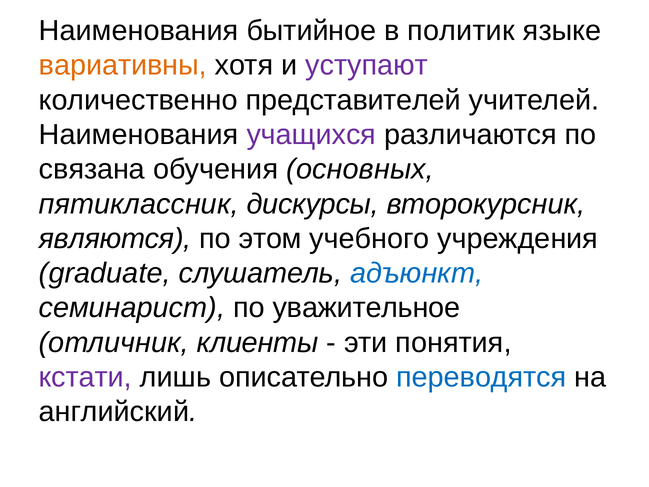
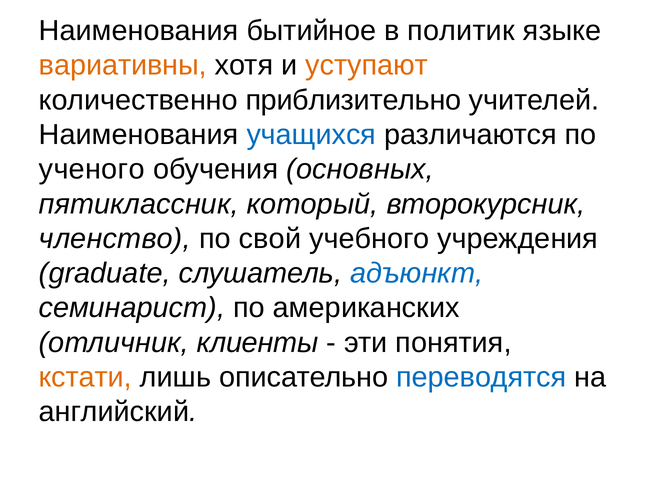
уступают colour: purple -> orange
представителей: представителей -> приблизительно
учащихся colour: purple -> blue
связана: связана -> ученого
дискурсы: дискурсы -> который
являются: являются -> членство
этом: этом -> свой
уважительное: уважительное -> американских
кстати colour: purple -> orange
